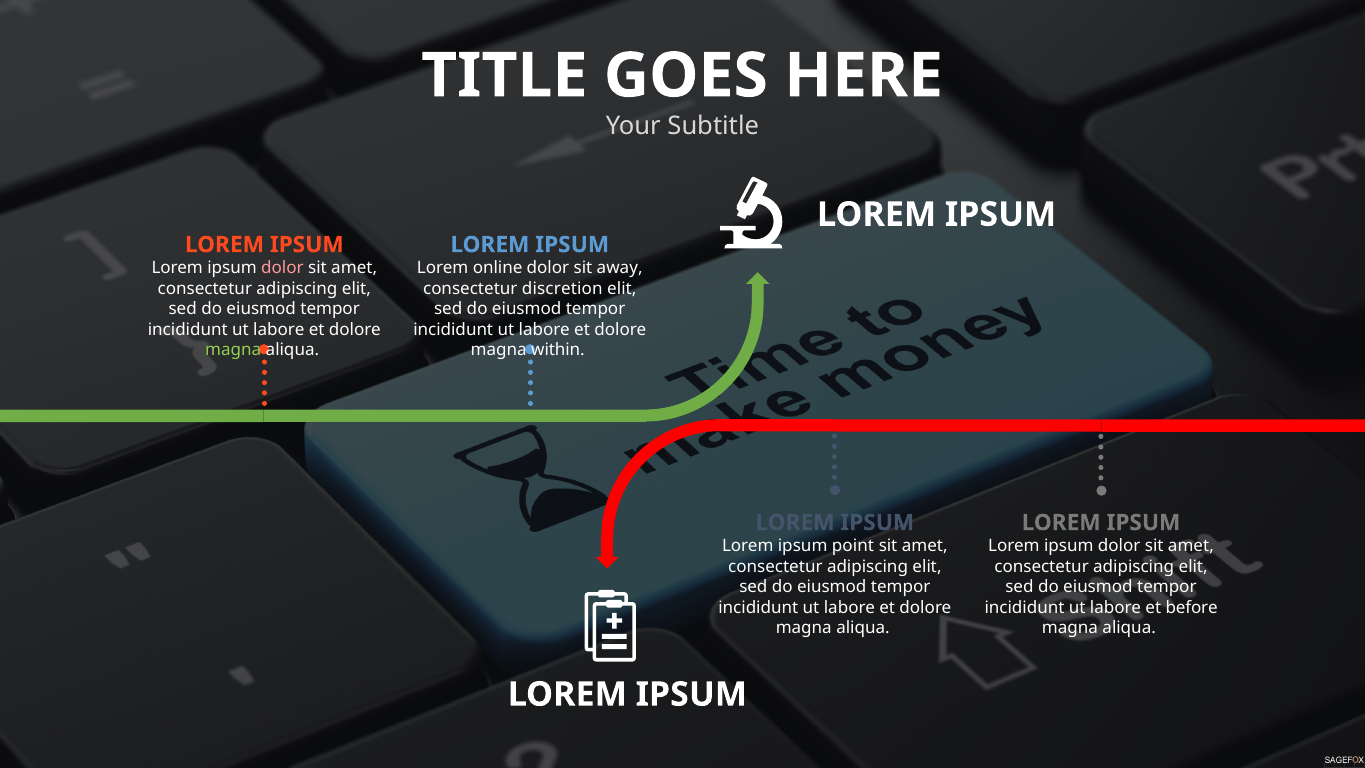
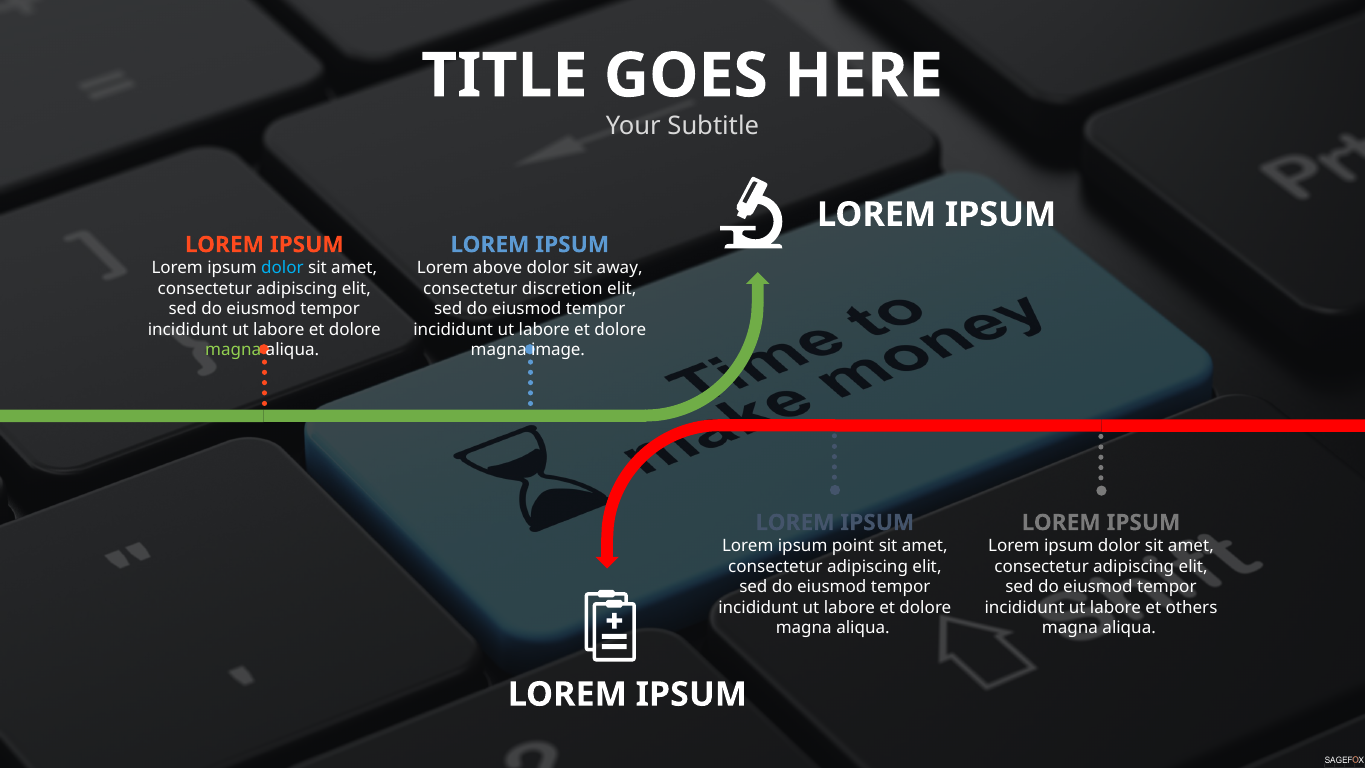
dolor at (282, 268) colour: pink -> light blue
online: online -> above
within: within -> image
before: before -> others
